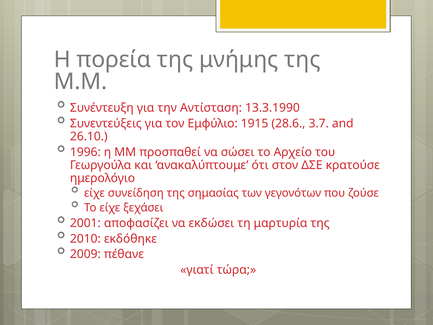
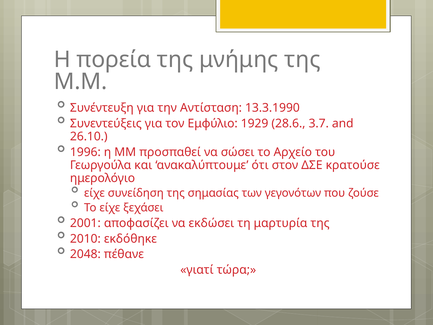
1915: 1915 -> 1929
2009: 2009 -> 2048
